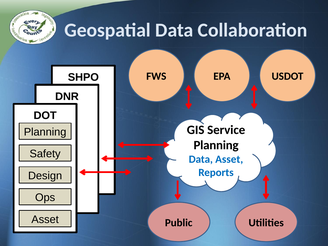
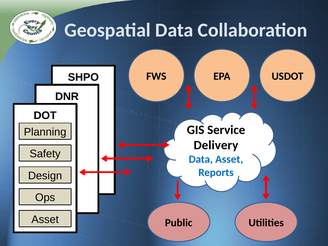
Planning at (216, 145): Planning -> Delivery
